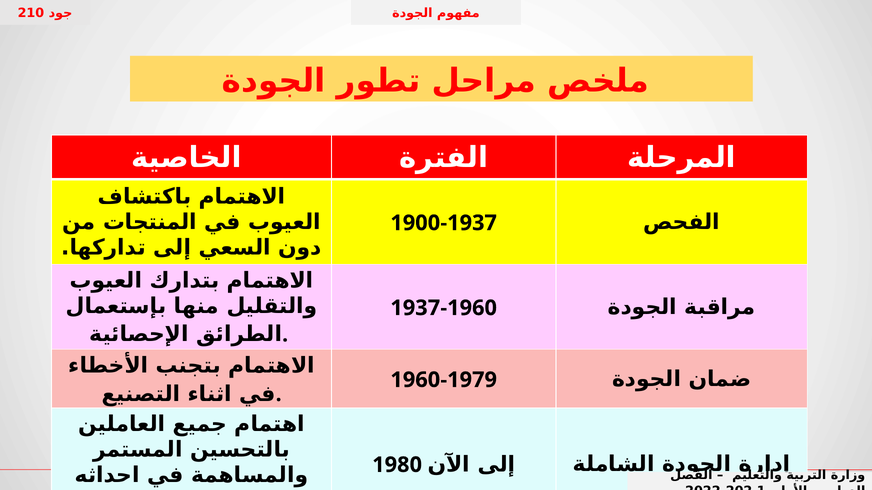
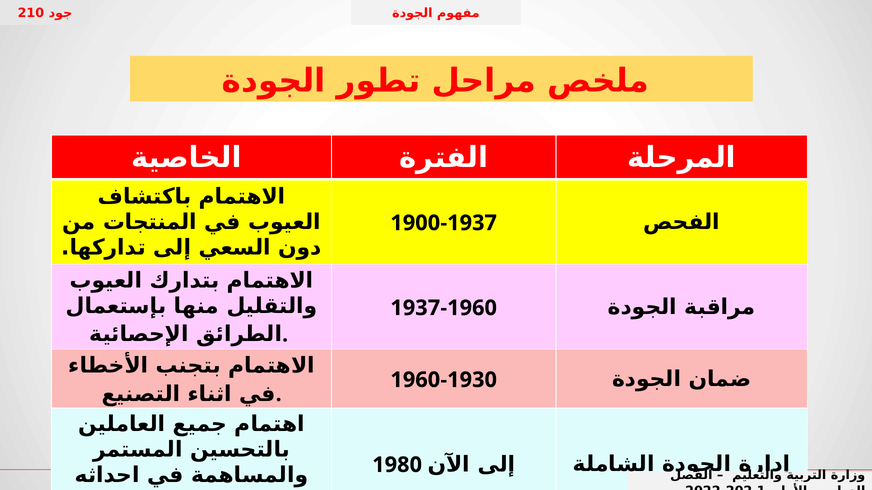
1960-1979: 1960-1979 -> 1960-1930
